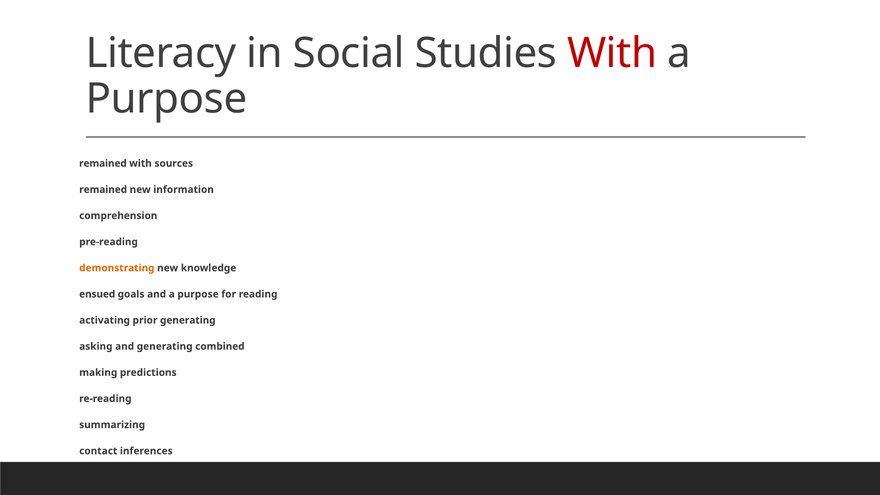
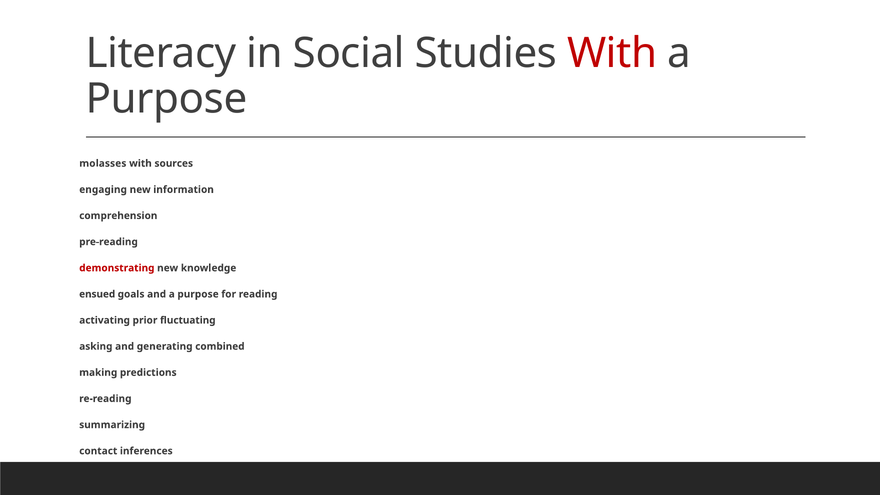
remained at (103, 163): remained -> molasses
remained at (103, 190): remained -> engaging
demonstrating colour: orange -> red
prior generating: generating -> fluctuating
